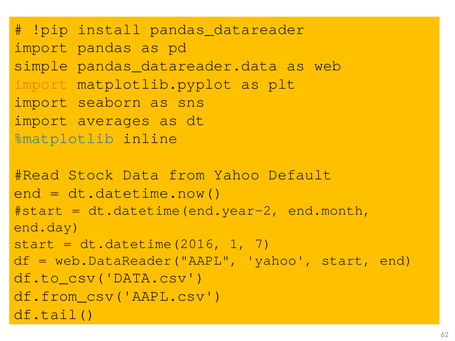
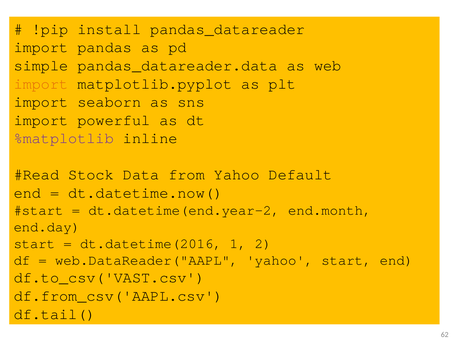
averages: averages -> powerful
%matplotlib colour: blue -> purple
7: 7 -> 2
df.to_csv('DATA.csv: df.to_csv('DATA.csv -> df.to_csv('VAST.csv
